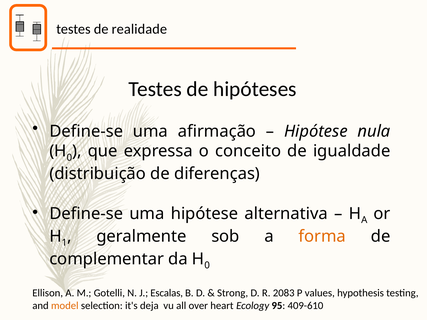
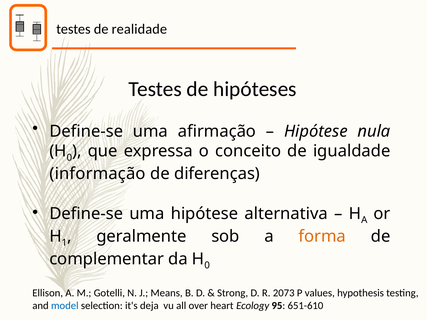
distribuição: distribuição -> informação
Escalas: Escalas -> Means
2083: 2083 -> 2073
model colour: orange -> blue
409-610: 409-610 -> 651-610
